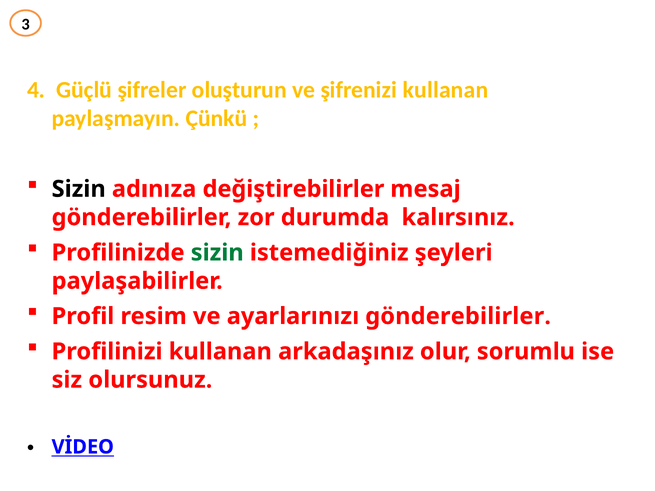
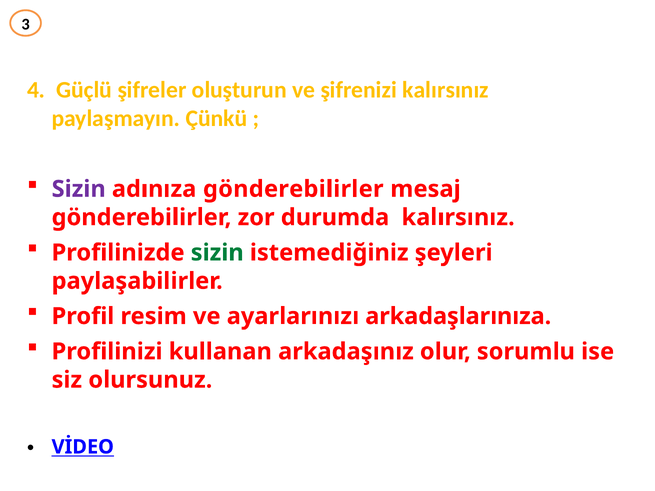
şifrenizi kullanan: kullanan -> kalırsınız
Sizin at (79, 189) colour: black -> purple
adınıza değiştirebilirler: değiştirebilirler -> gönderebilirler
ayarlarınızı gönderebilirler: gönderebilirler -> arkadaşlarınıza
